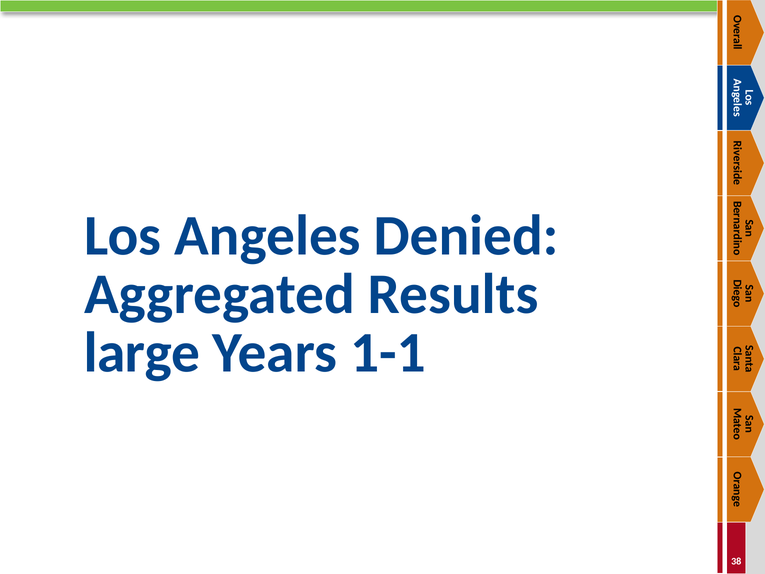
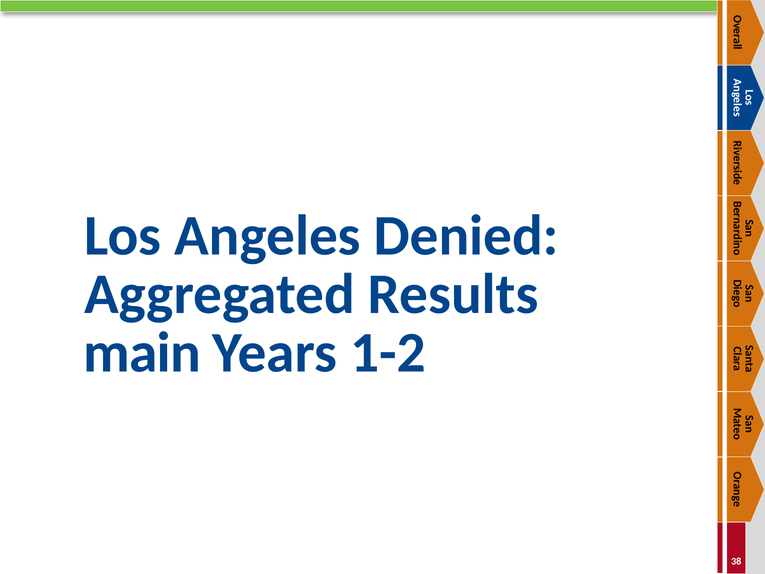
large: large -> main
1-1: 1-1 -> 1-2
